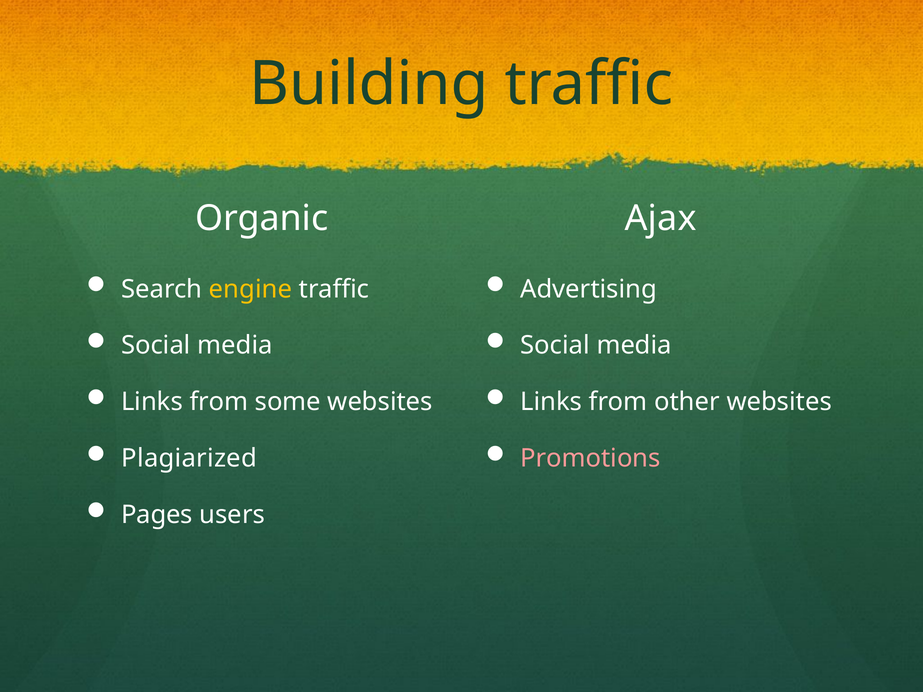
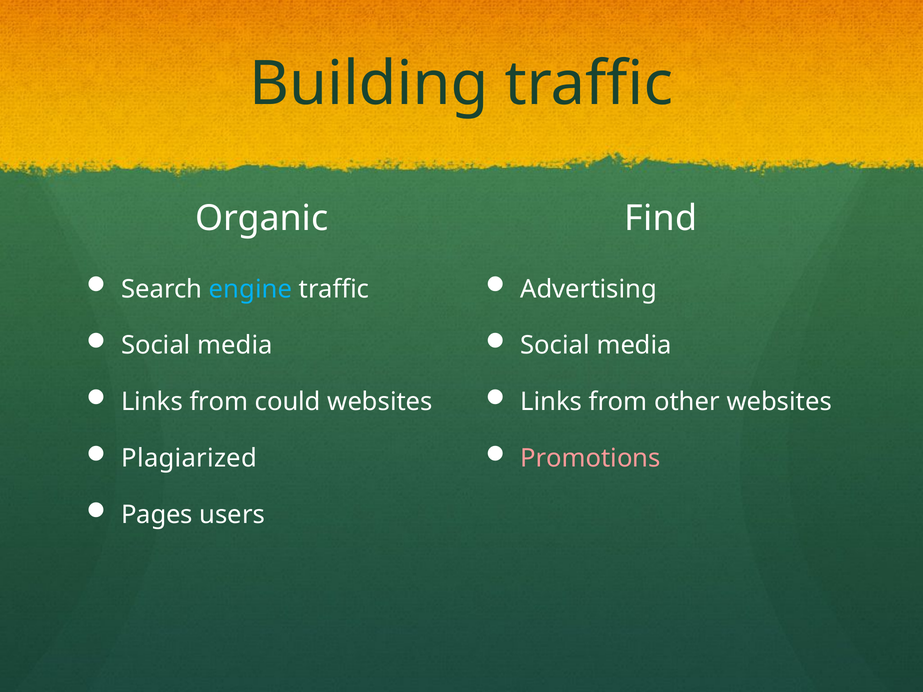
Ajax: Ajax -> Find
engine colour: yellow -> light blue
some: some -> could
